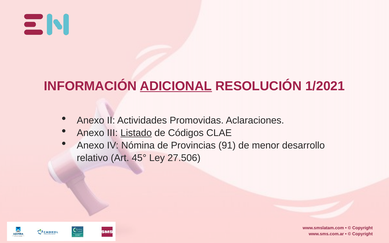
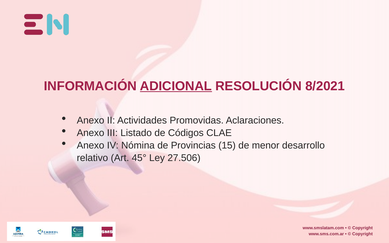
1/2021: 1/2021 -> 8/2021
Listado underline: present -> none
91: 91 -> 15
